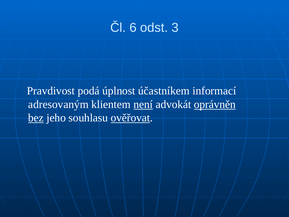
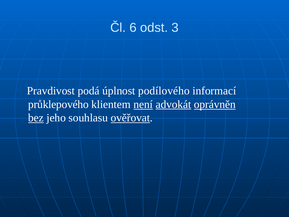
účastníkem: účastníkem -> podílového
adresovaným: adresovaným -> průklepového
advokát underline: none -> present
